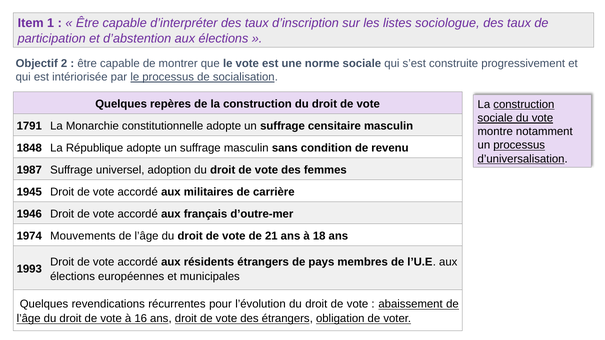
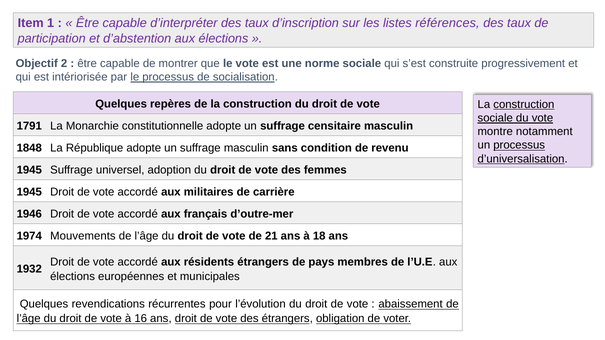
sociologue: sociologue -> références
1987 at (29, 170): 1987 -> 1945
1993: 1993 -> 1932
